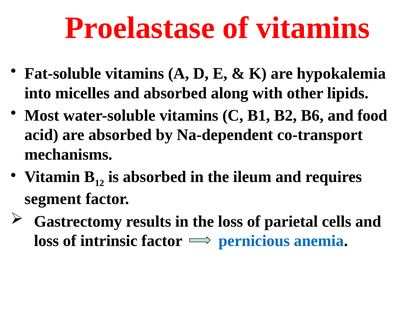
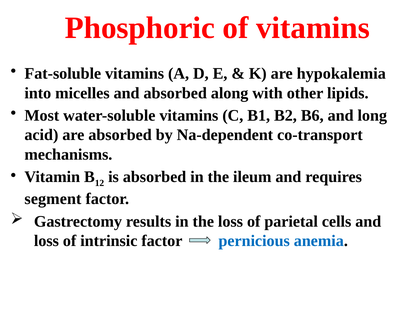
Proelastase: Proelastase -> Phosphoric
food: food -> long
